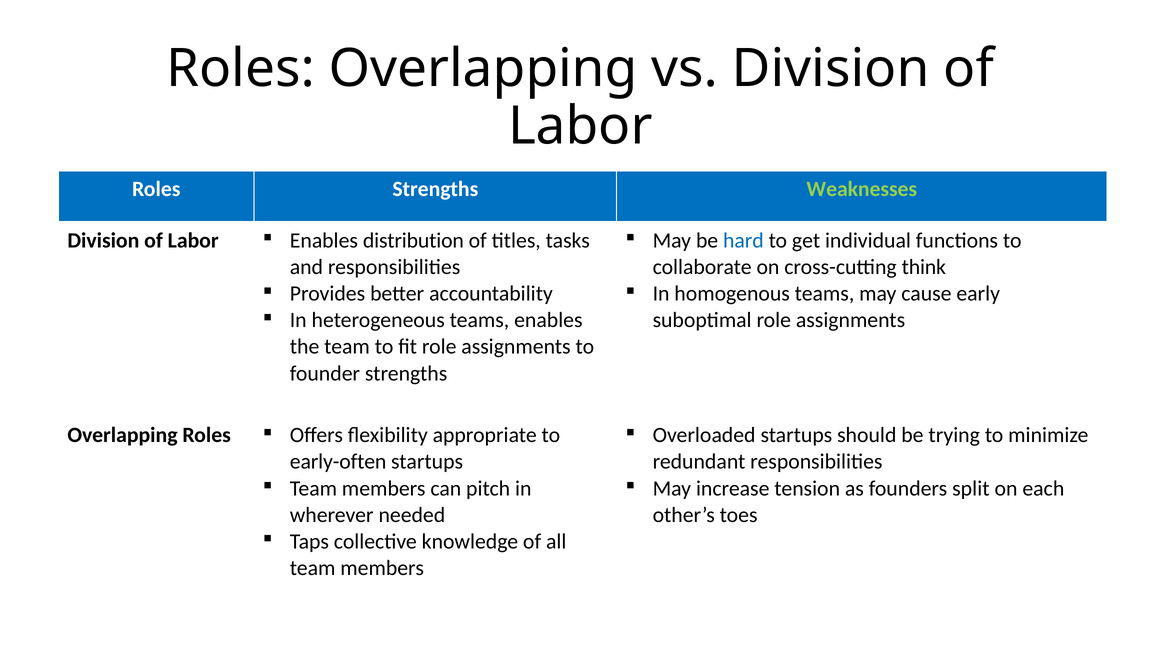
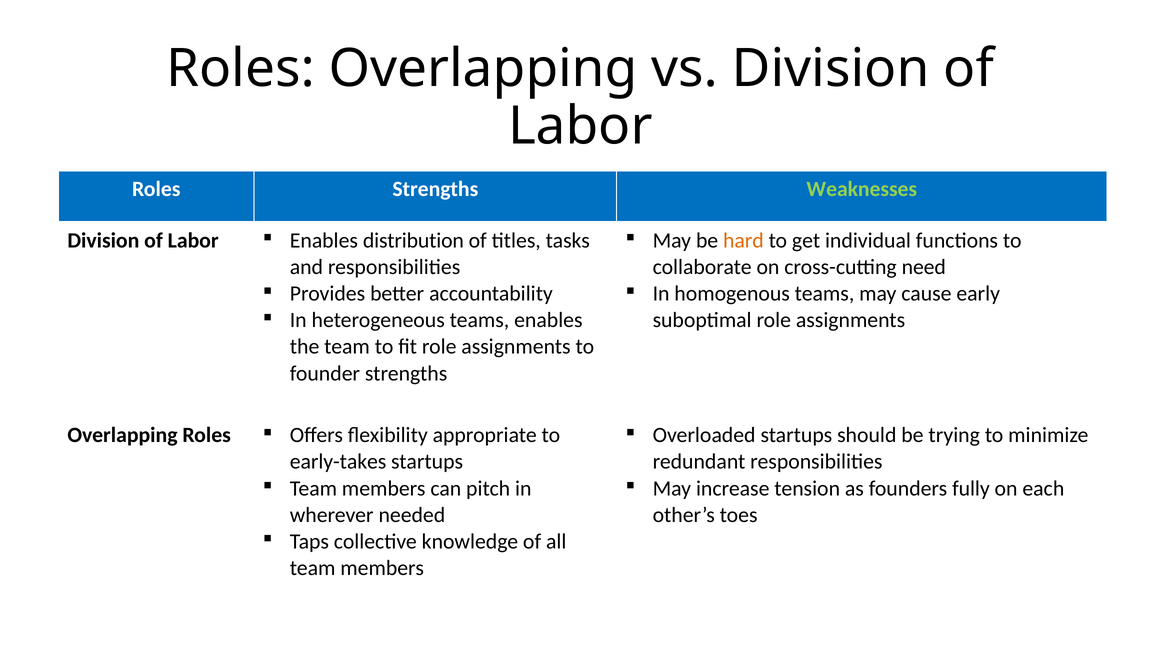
hard colour: blue -> orange
think: think -> need
early-often: early-often -> early-takes
split: split -> fully
